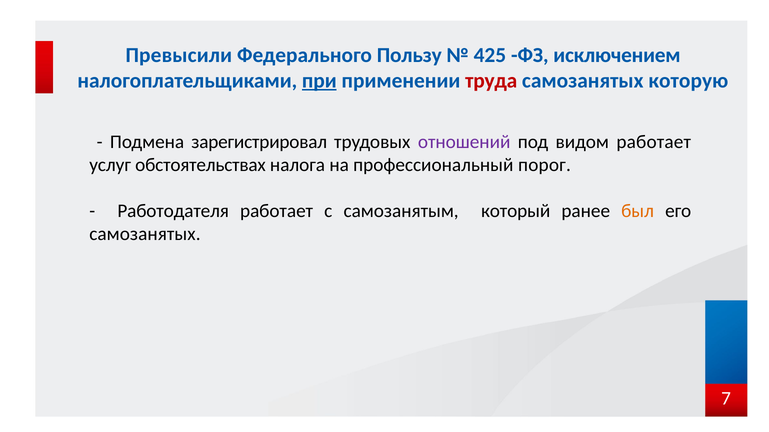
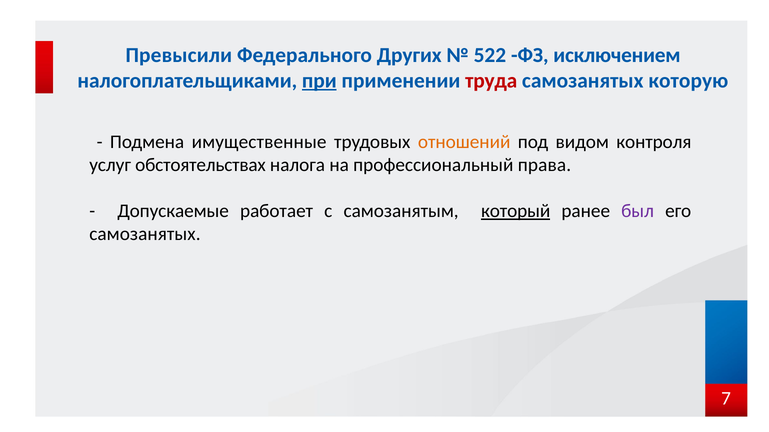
Пользу: Пользу -> Других
425: 425 -> 522
зарегистрировал: зарегистрировал -> имущественные
отношений colour: purple -> orange
видом работает: работает -> контроля
порог: порог -> права
Работодателя: Работодателя -> Допускаемые
который underline: none -> present
был colour: orange -> purple
